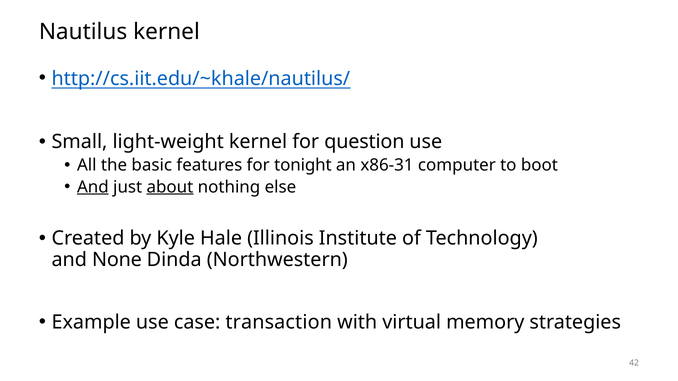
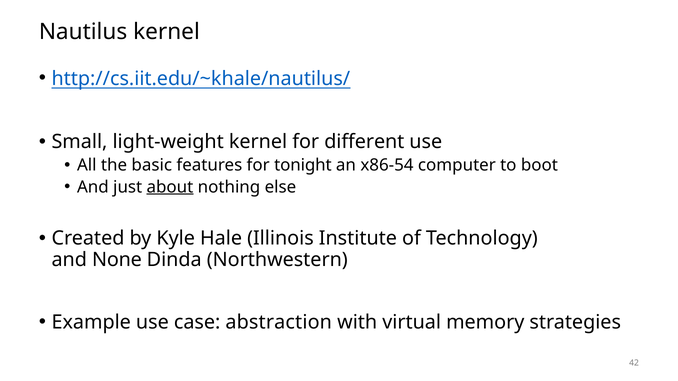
question: question -> different
x86-31: x86-31 -> x86-54
And at (93, 187) underline: present -> none
transaction: transaction -> abstraction
